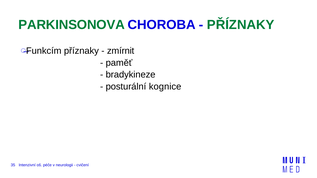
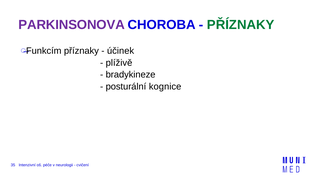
PARKINSONOVA colour: green -> purple
zmírnit: zmírnit -> účinek
paměť: paměť -> plíživě
